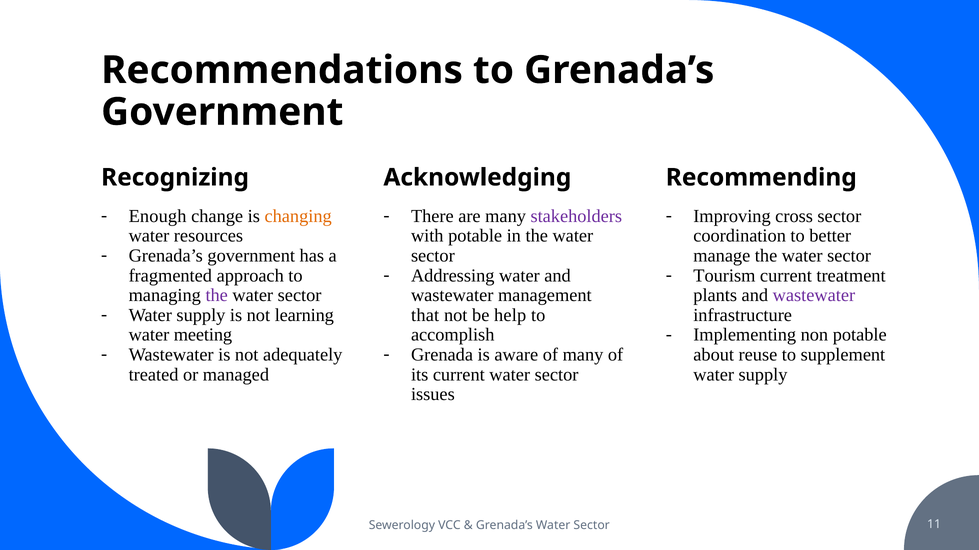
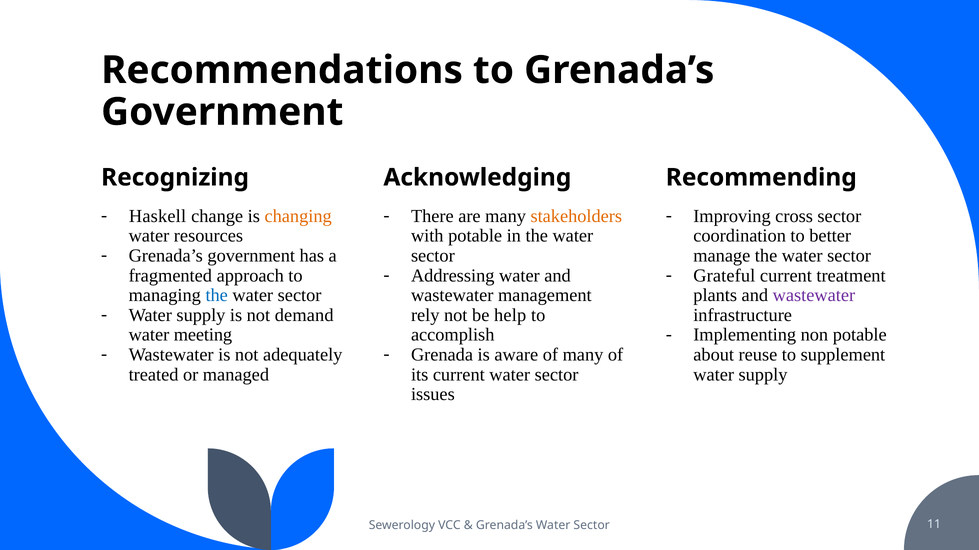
Enough: Enough -> Haskell
stakeholders colour: purple -> orange
Tourism: Tourism -> Grateful
the at (217, 296) colour: purple -> blue
learning: learning -> demand
that: that -> rely
